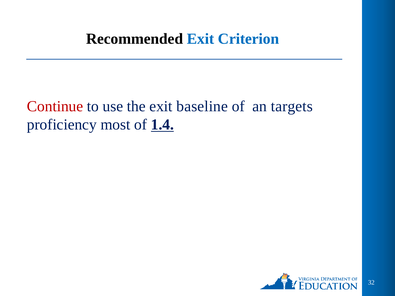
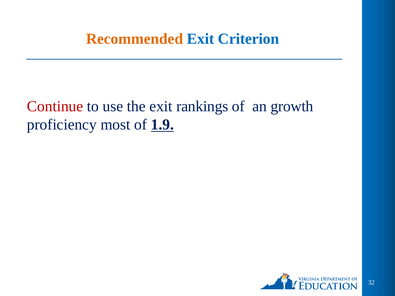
Recommended colour: black -> orange
baseline: baseline -> rankings
targets: targets -> growth
1.4: 1.4 -> 1.9
